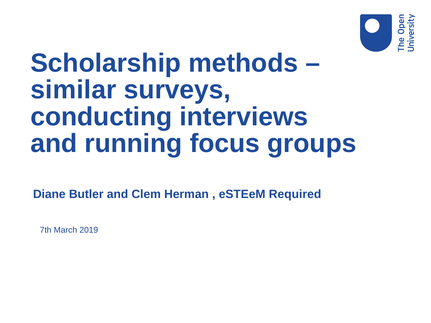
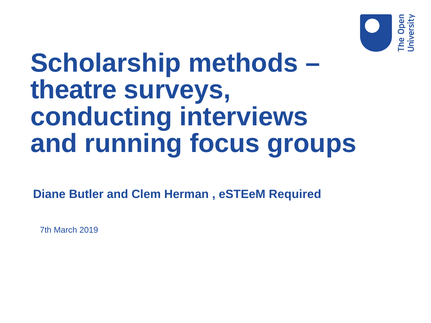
similar: similar -> theatre
